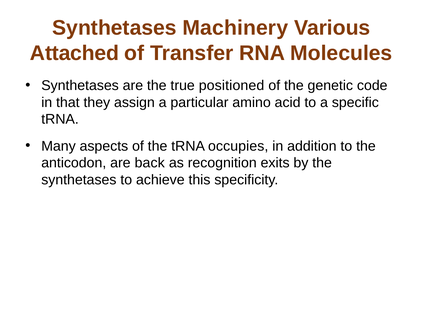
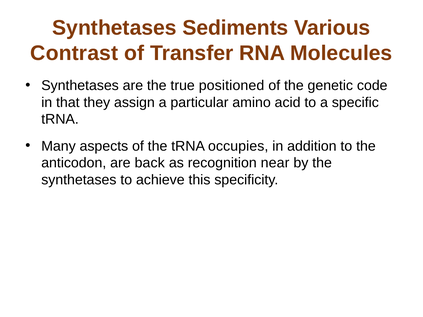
Machinery: Machinery -> Sediments
Attached: Attached -> Contrast
exits: exits -> near
